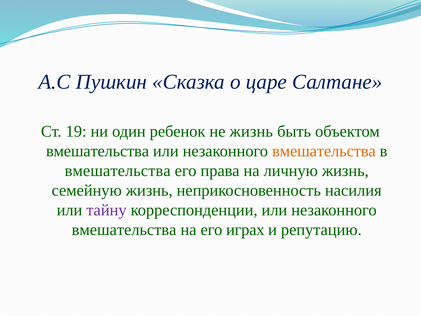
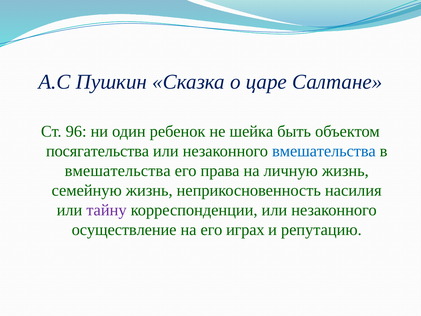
19: 19 -> 96
не жизнь: жизнь -> шейка
вмешательства at (98, 151): вмешательства -> посягательства
вмешательства at (324, 151) colour: orange -> blue
вмешательства at (124, 229): вмешательства -> осуществление
